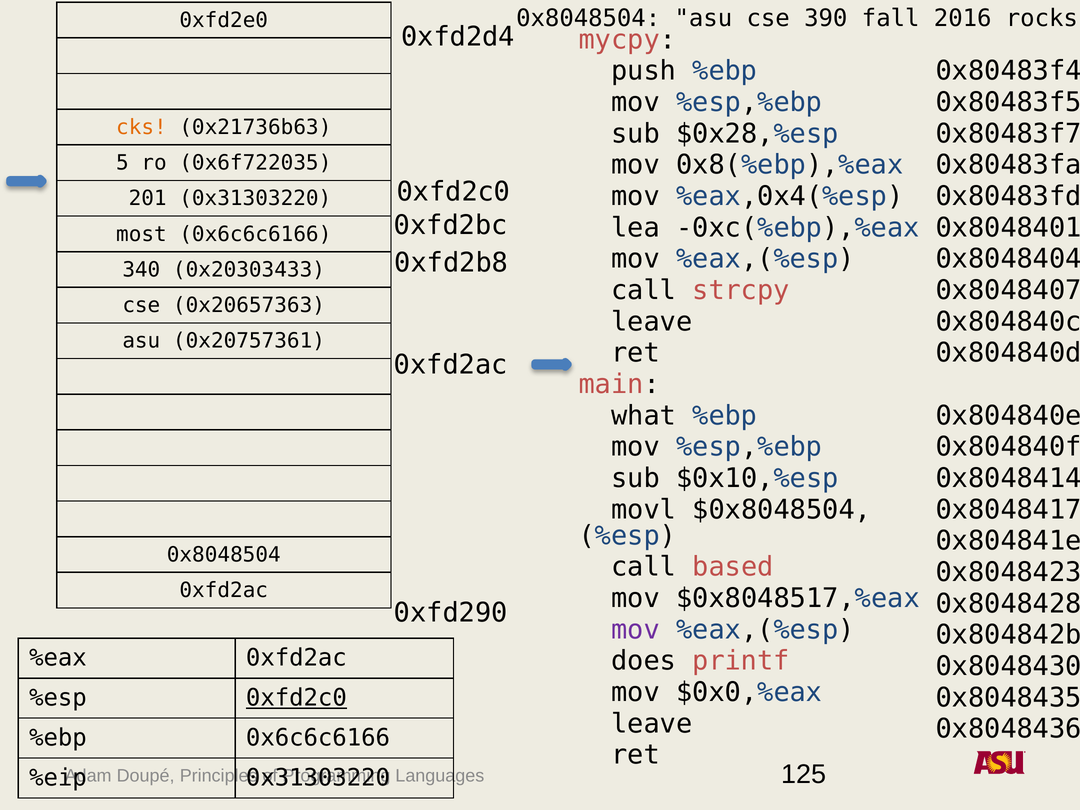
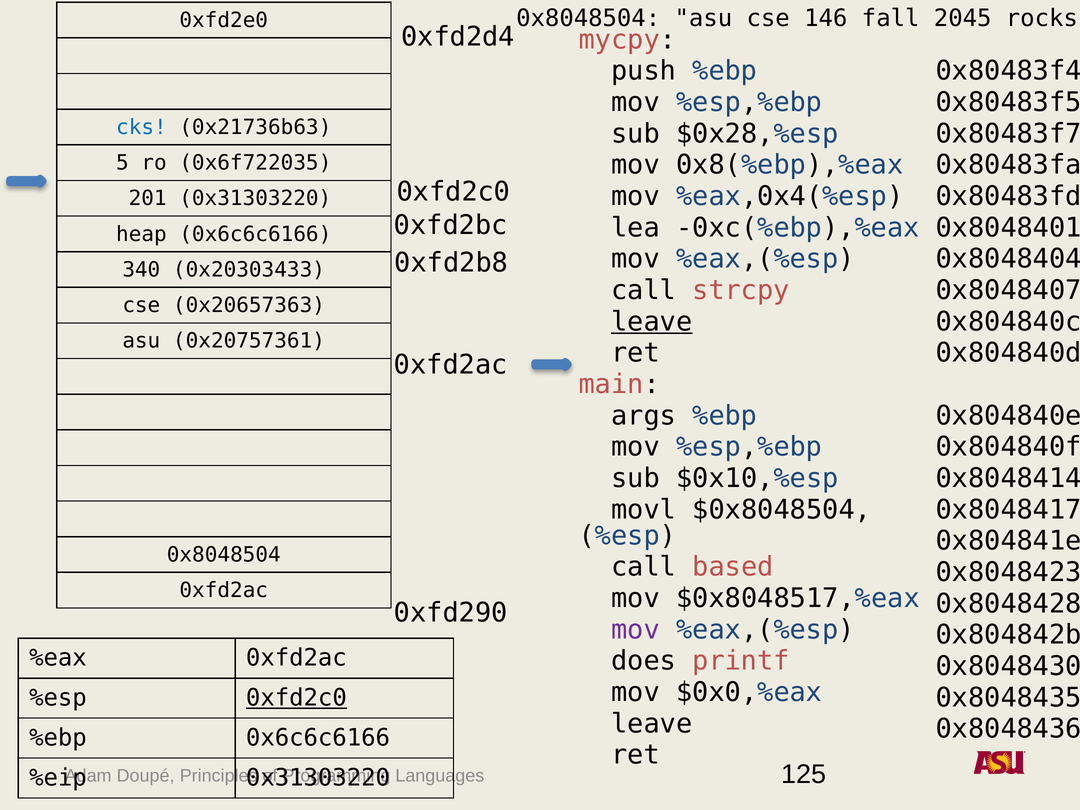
390: 390 -> 146
2016: 2016 -> 2045
cks colour: orange -> blue
most: most -> heap
leave at (652, 322) underline: none -> present
what: what -> args
